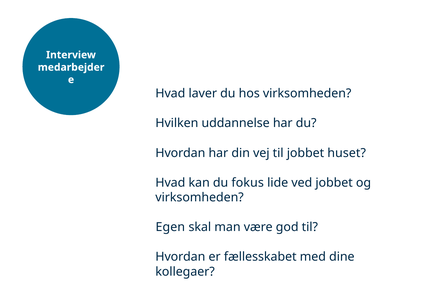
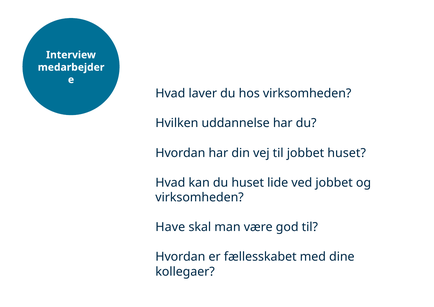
du fokus: fokus -> huset
Egen: Egen -> Have
